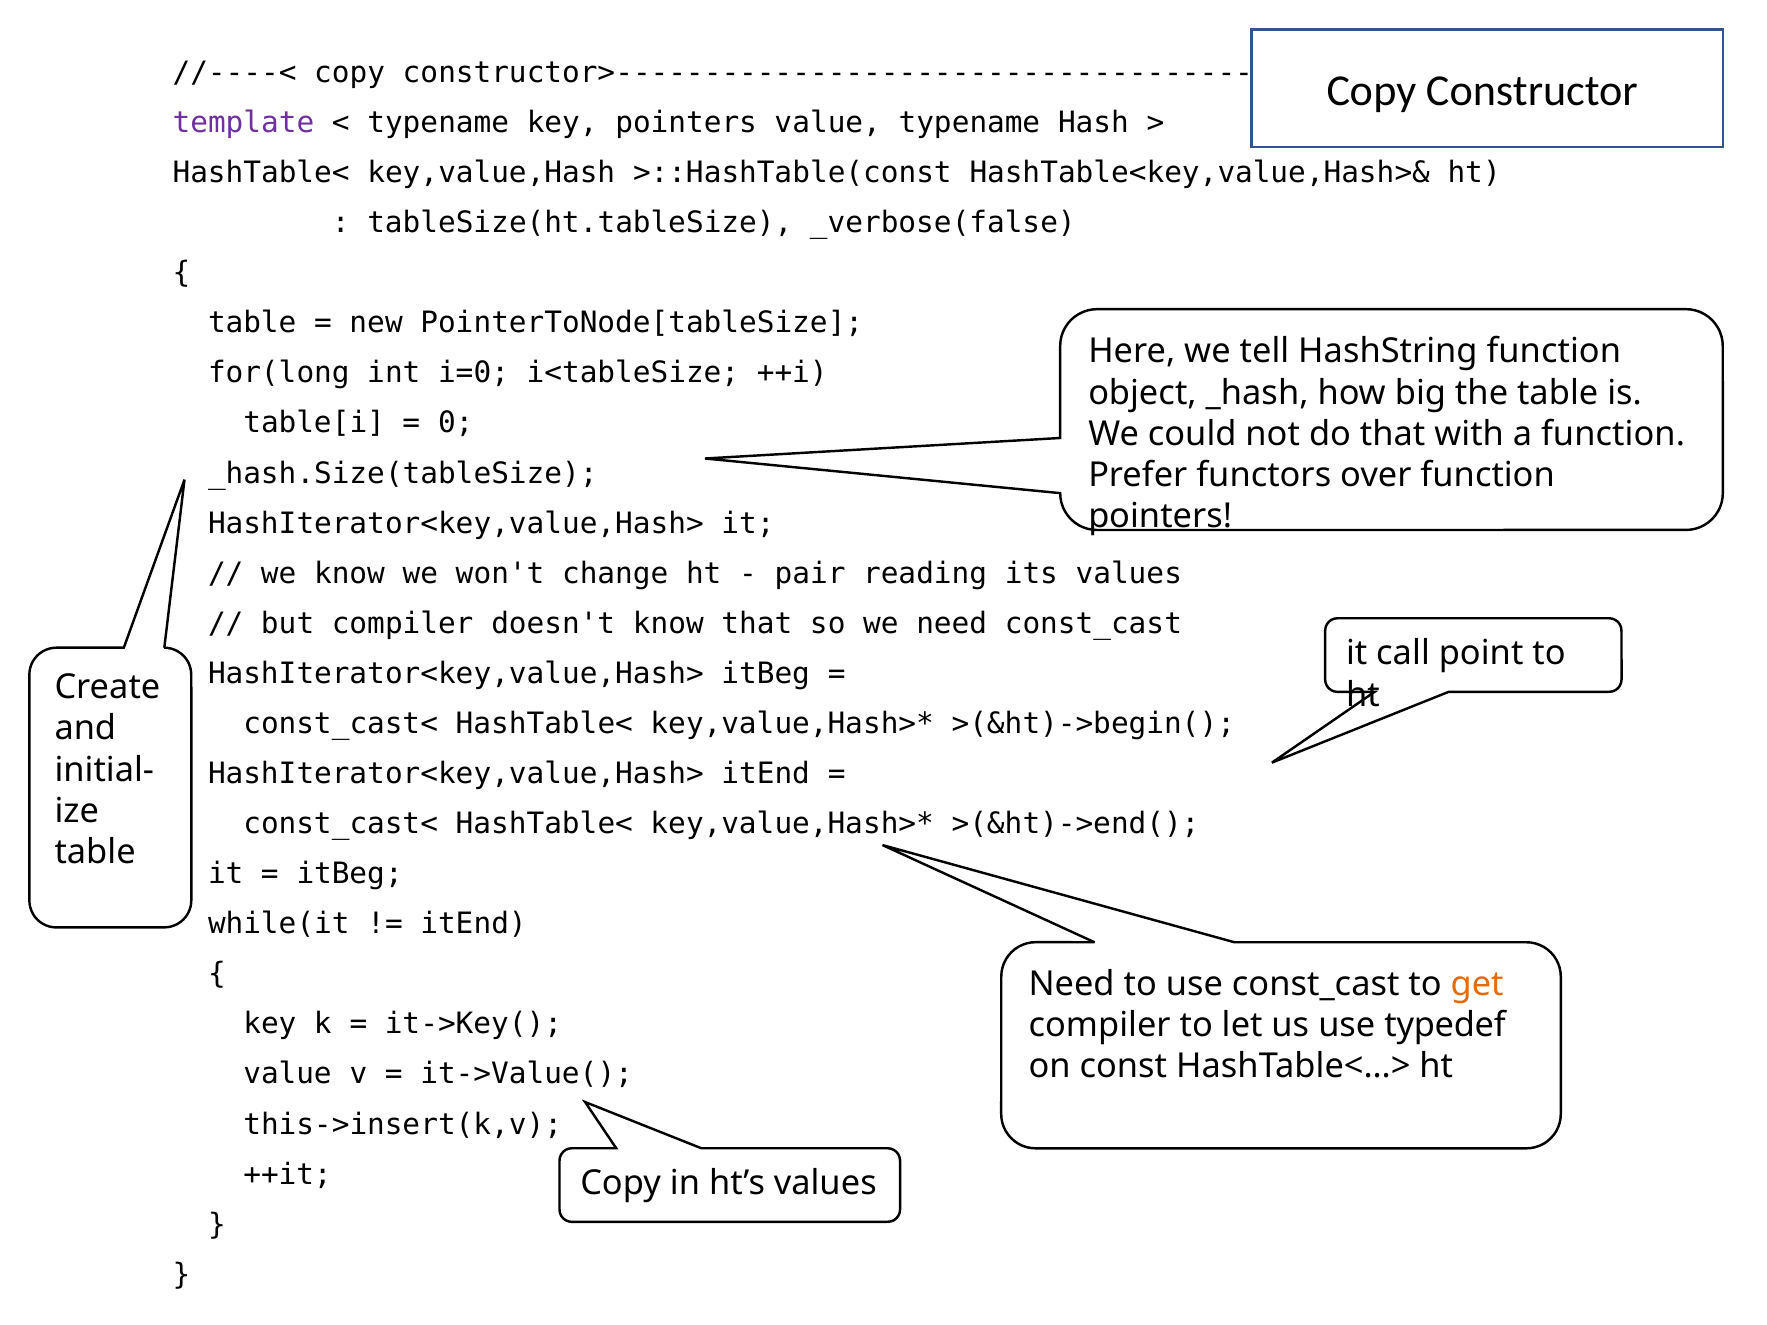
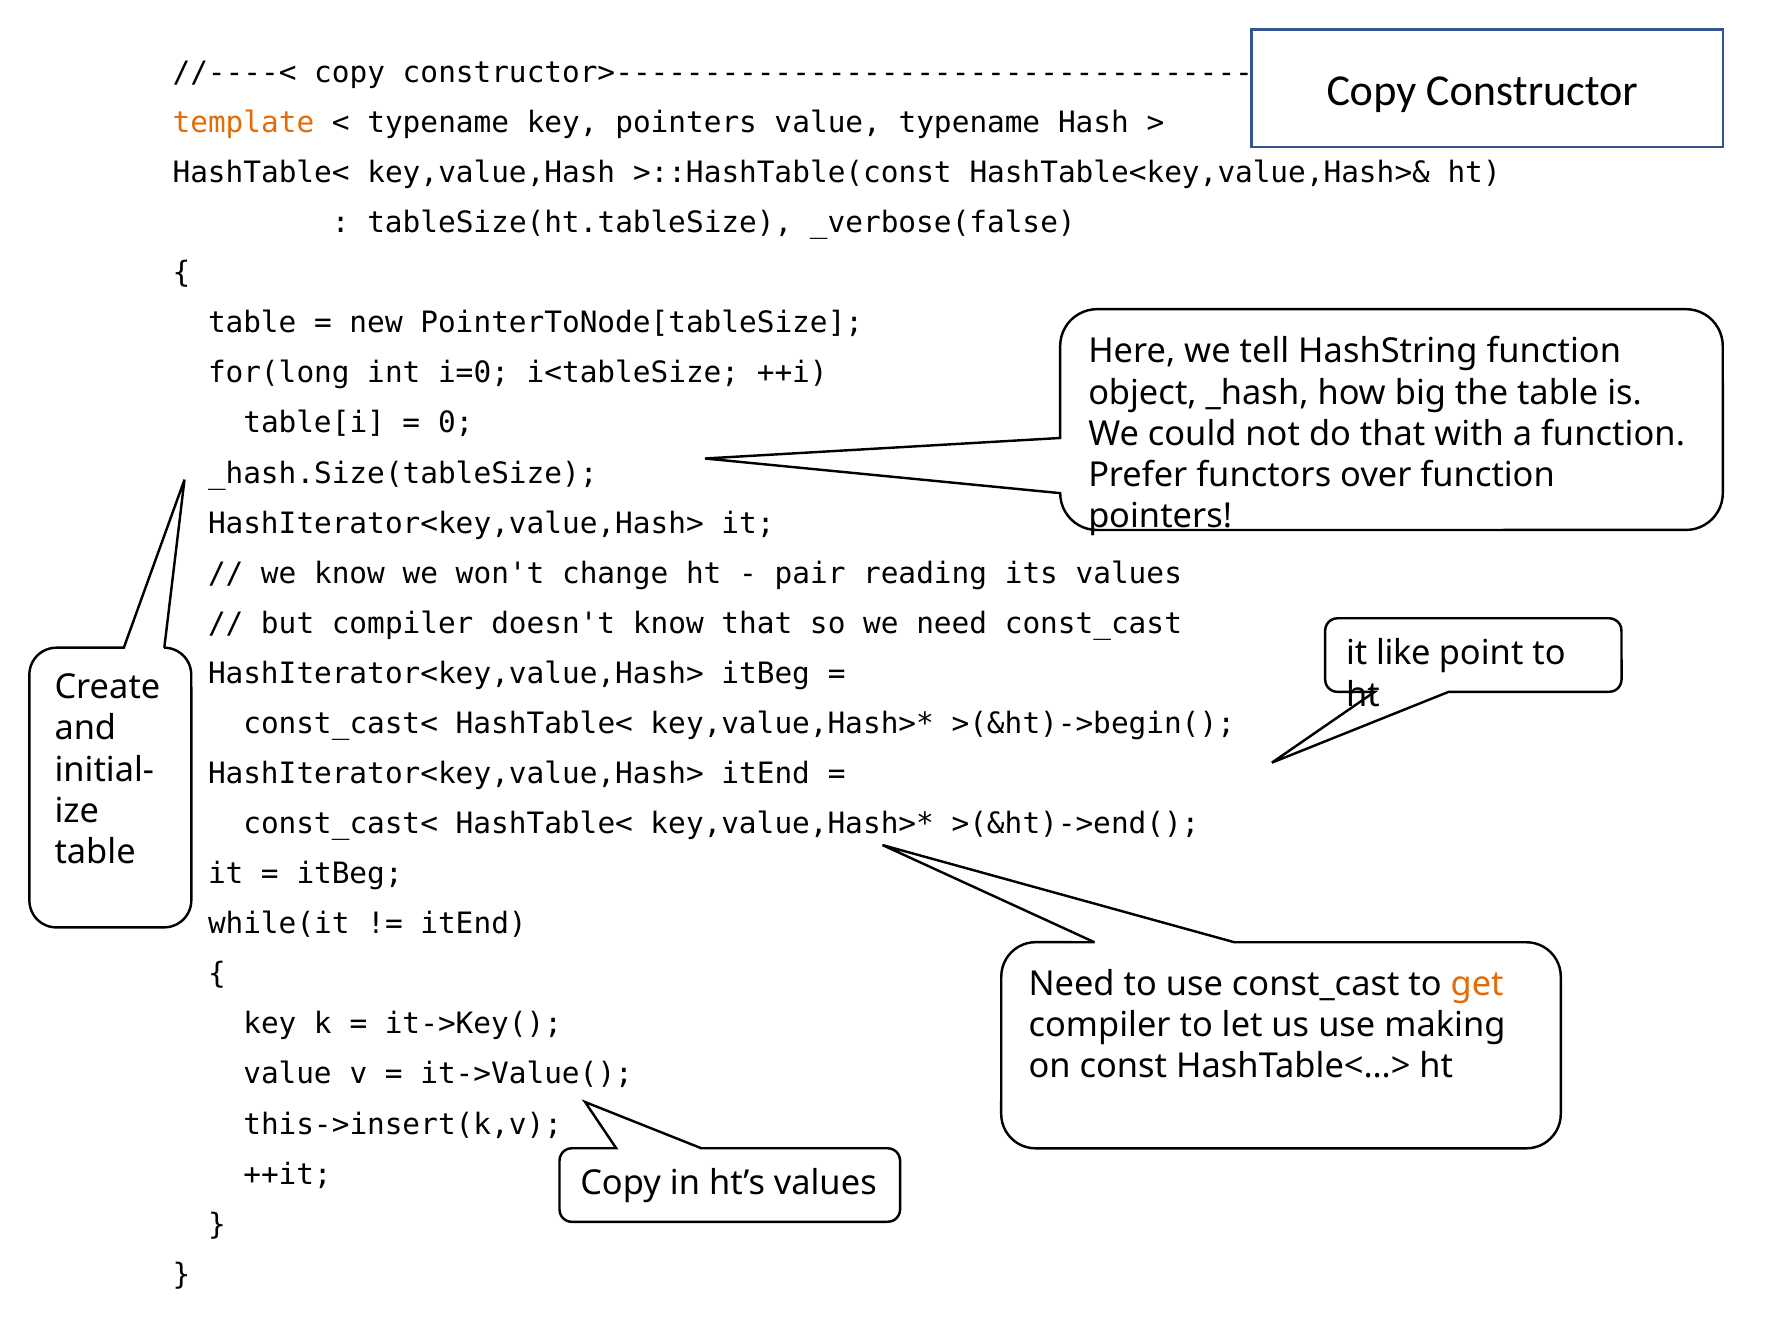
template colour: purple -> orange
call: call -> like
typedef: typedef -> making
